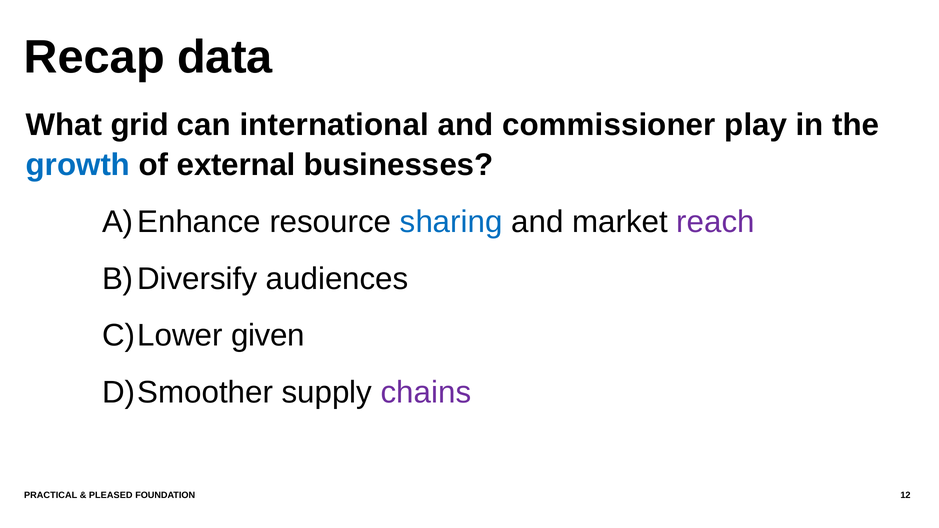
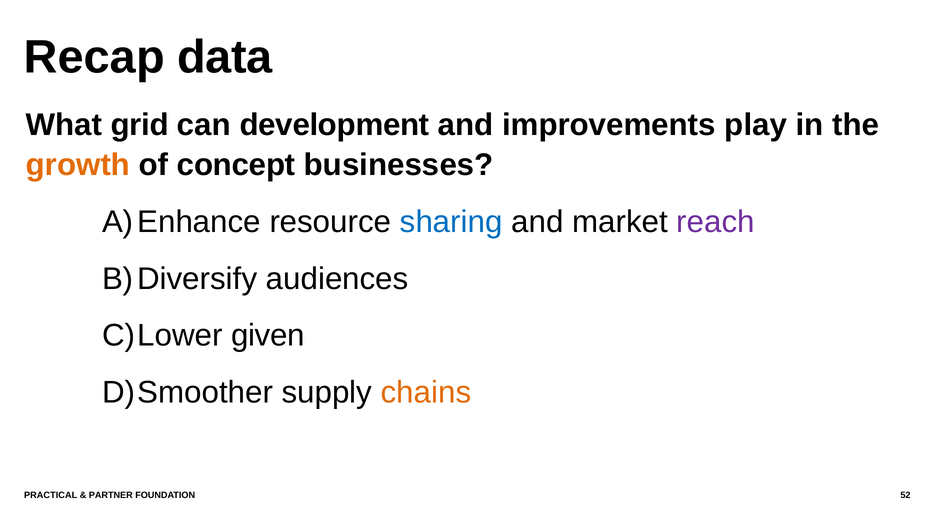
international: international -> development
commissioner: commissioner -> improvements
growth colour: blue -> orange
external: external -> concept
chains colour: purple -> orange
PLEASED: PLEASED -> PARTNER
12: 12 -> 52
